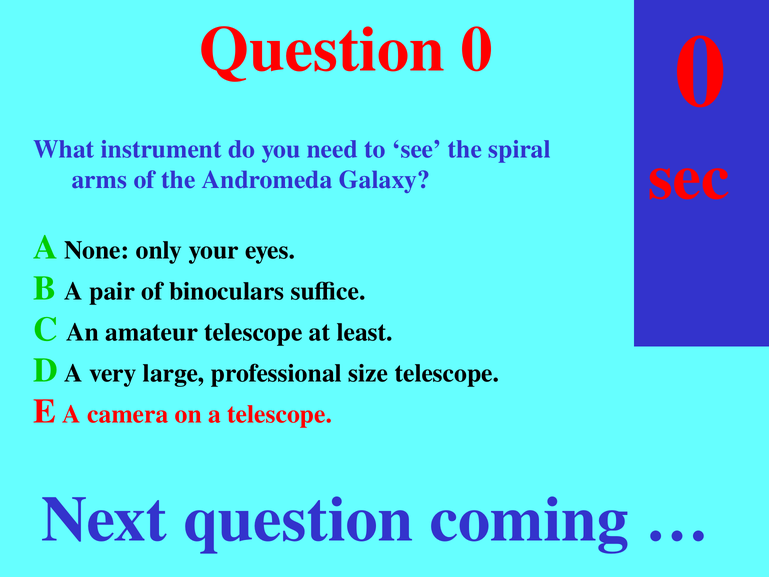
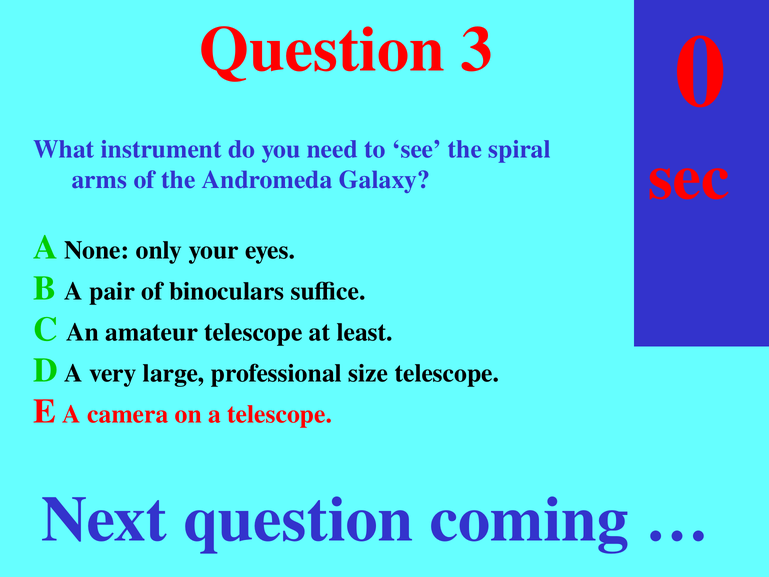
Question 0: 0 -> 3
